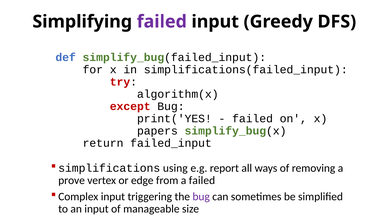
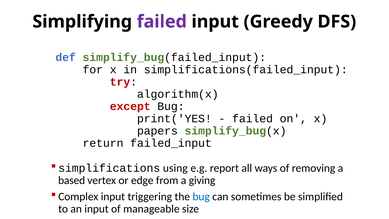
prove: prove -> based
a failed: failed -> giving
bug at (201, 196) colour: purple -> blue
